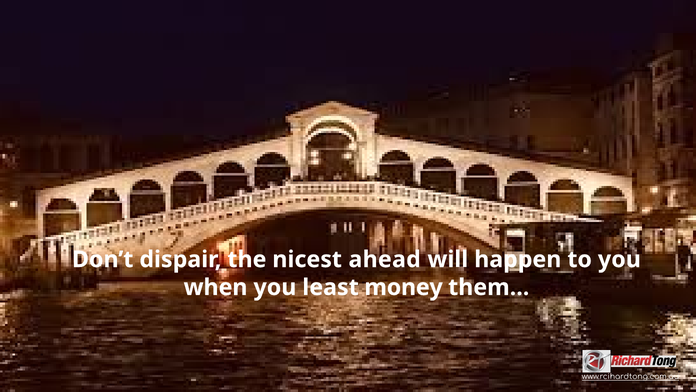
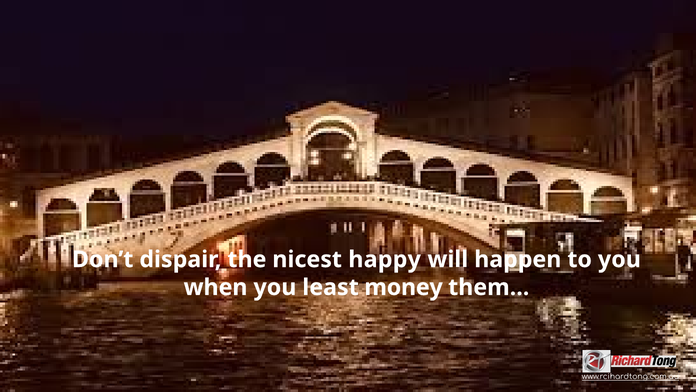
ahead: ahead -> happy
